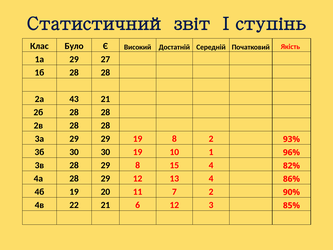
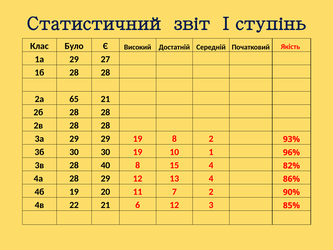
43: 43 -> 65
3в 28 29: 29 -> 40
